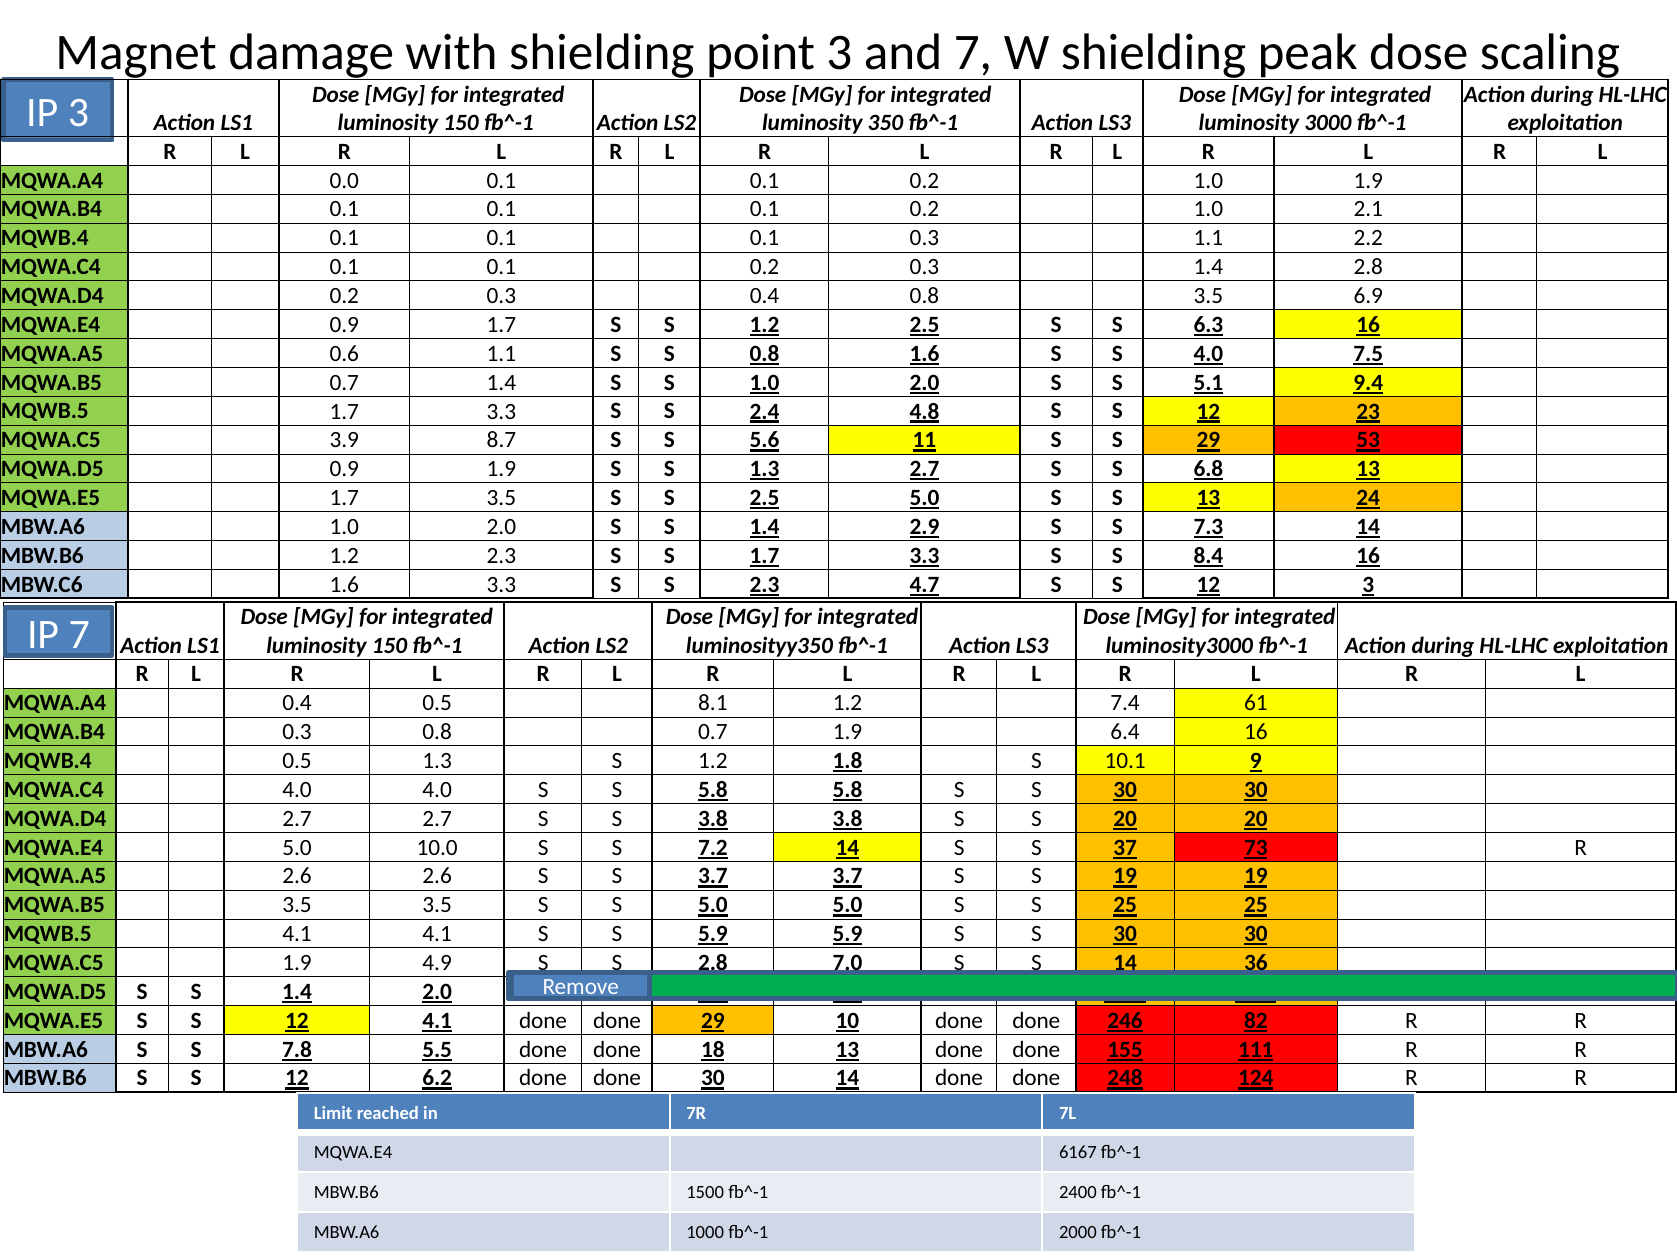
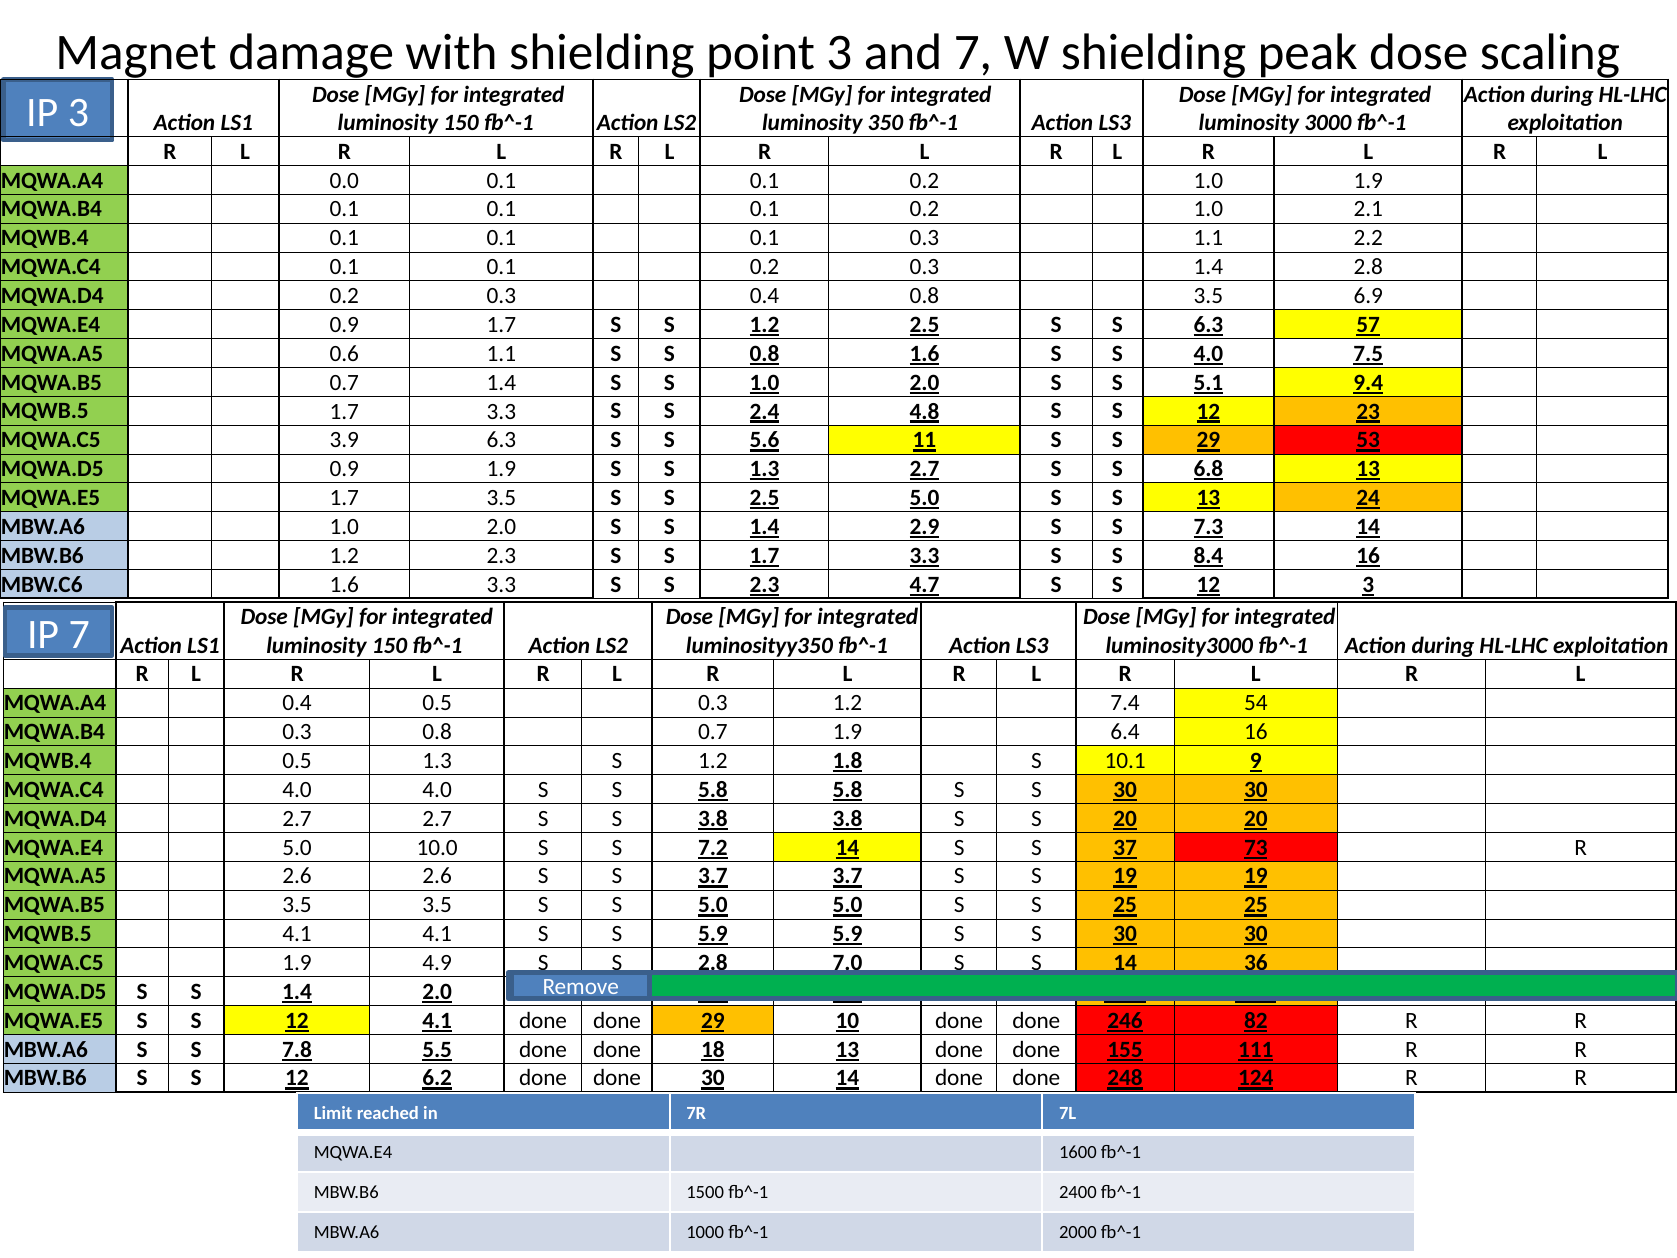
6.3 16: 16 -> 57
3.9 8.7: 8.7 -> 6.3
0.5 8.1: 8.1 -> 0.3
61: 61 -> 54
6167: 6167 -> 1600
